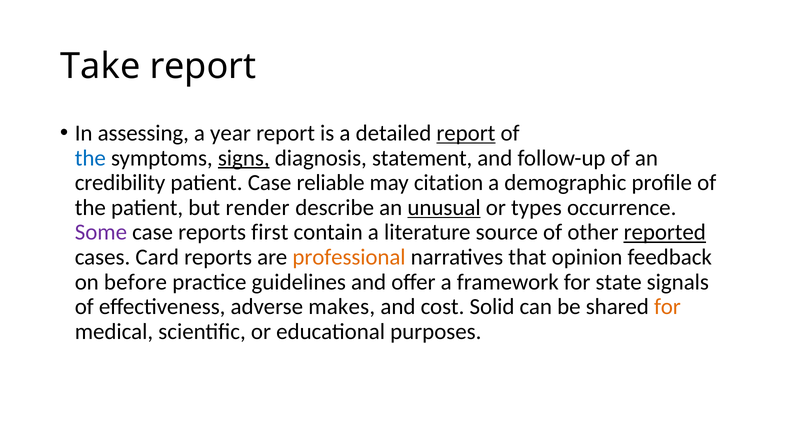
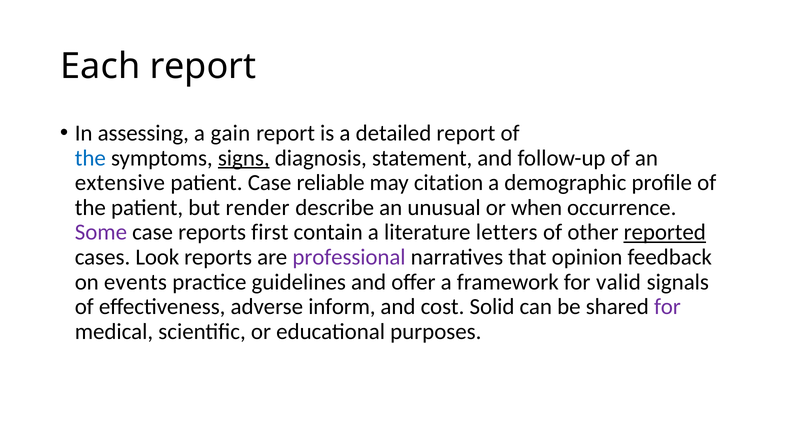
Take: Take -> Each
year: year -> gain
report at (466, 133) underline: present -> none
credibility: credibility -> extensive
unusual underline: present -> none
types: types -> when
source: source -> letters
Card: Card -> Look
professional colour: orange -> purple
before: before -> events
state: state -> valid
makes: makes -> inform
for at (667, 307) colour: orange -> purple
